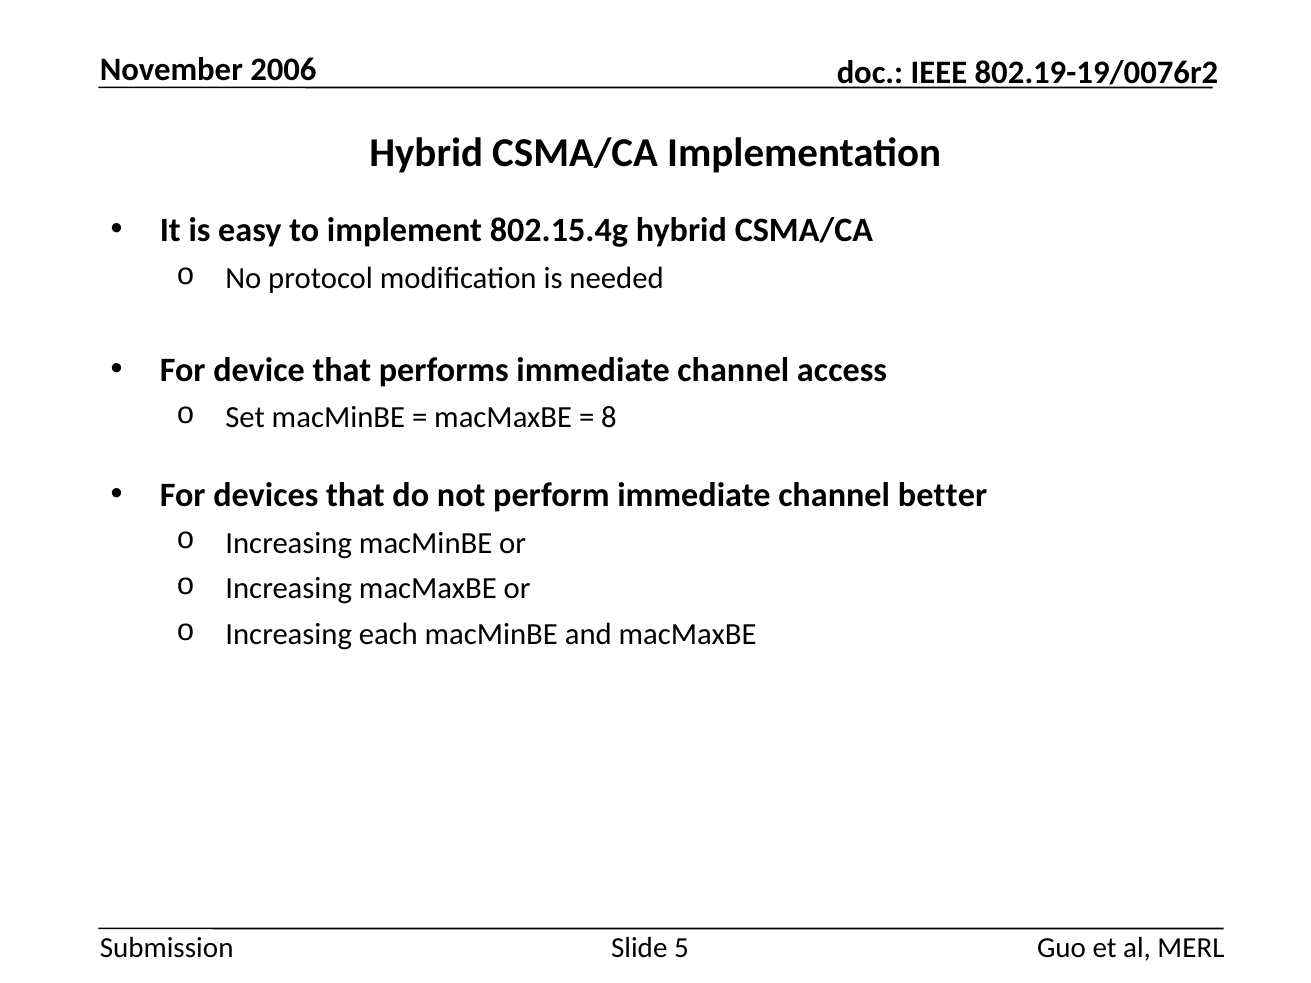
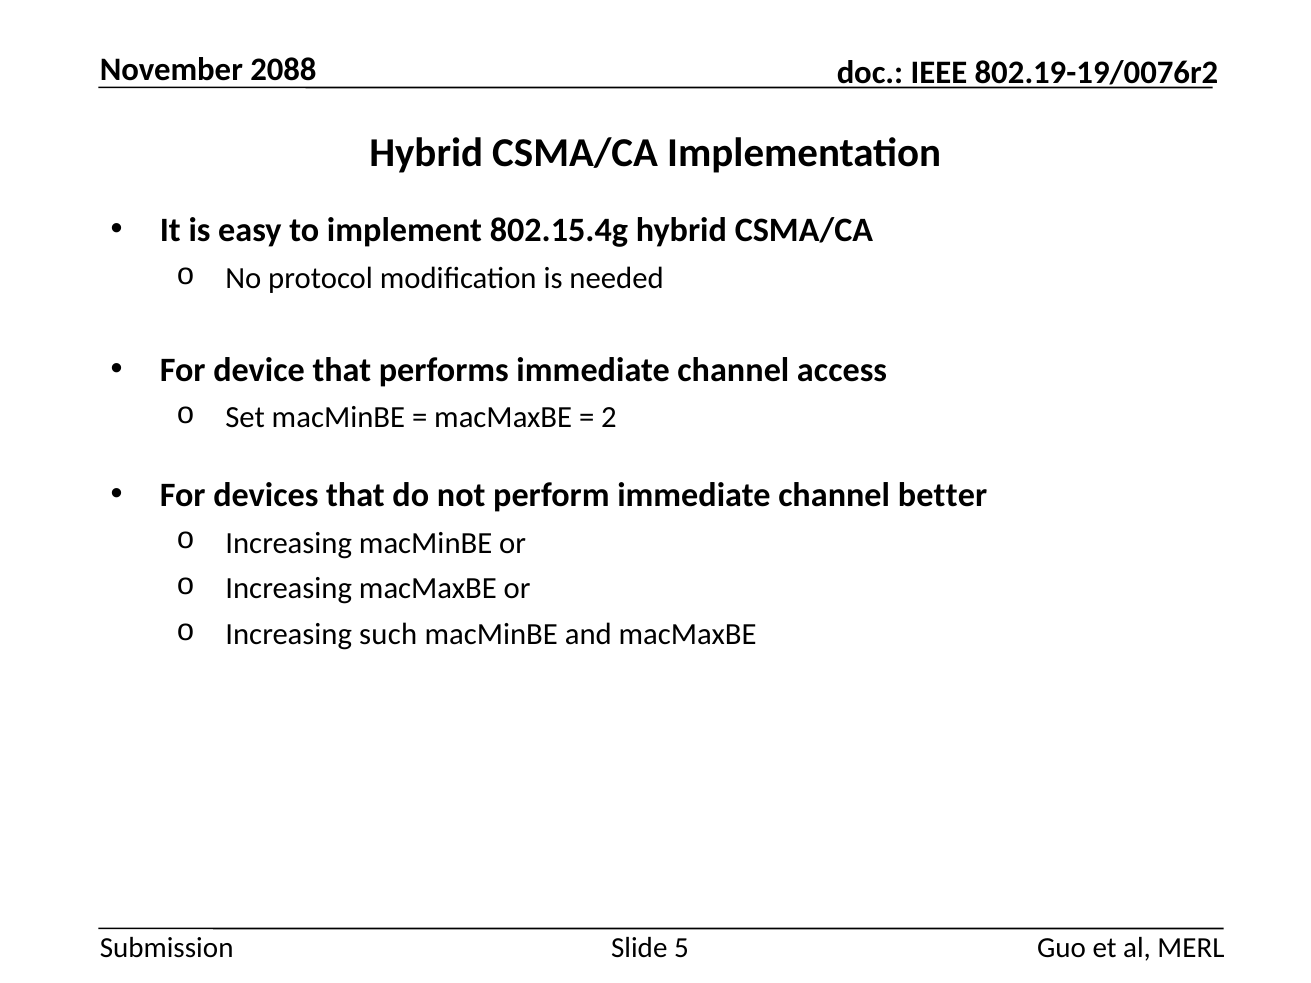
2006: 2006 -> 2088
8: 8 -> 2
each: each -> such
